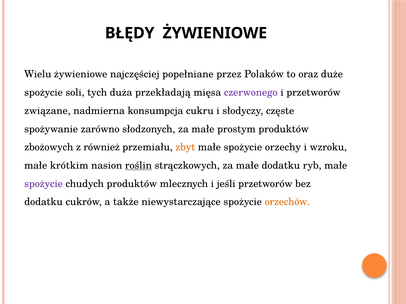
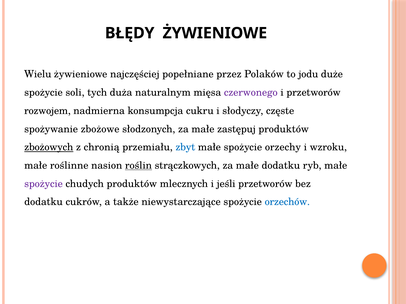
oraz: oraz -> jodu
przekładają: przekładają -> naturalnym
związane: związane -> rozwojem
zarówno: zarówno -> zbożowe
prostym: prostym -> zastępuj
zbożowych underline: none -> present
również: również -> chronią
zbyt colour: orange -> blue
krótkim: krótkim -> roślinne
orzechów colour: orange -> blue
